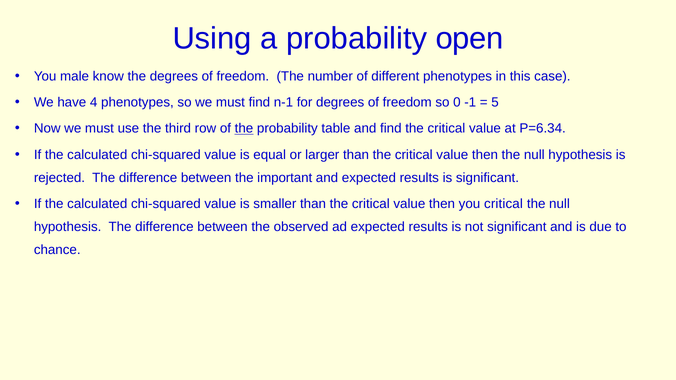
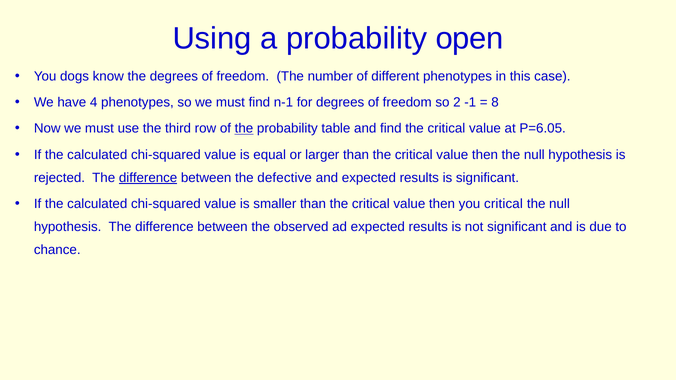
male: male -> dogs
0: 0 -> 2
5: 5 -> 8
P=6.34: P=6.34 -> P=6.05
difference at (148, 178) underline: none -> present
important: important -> defective
